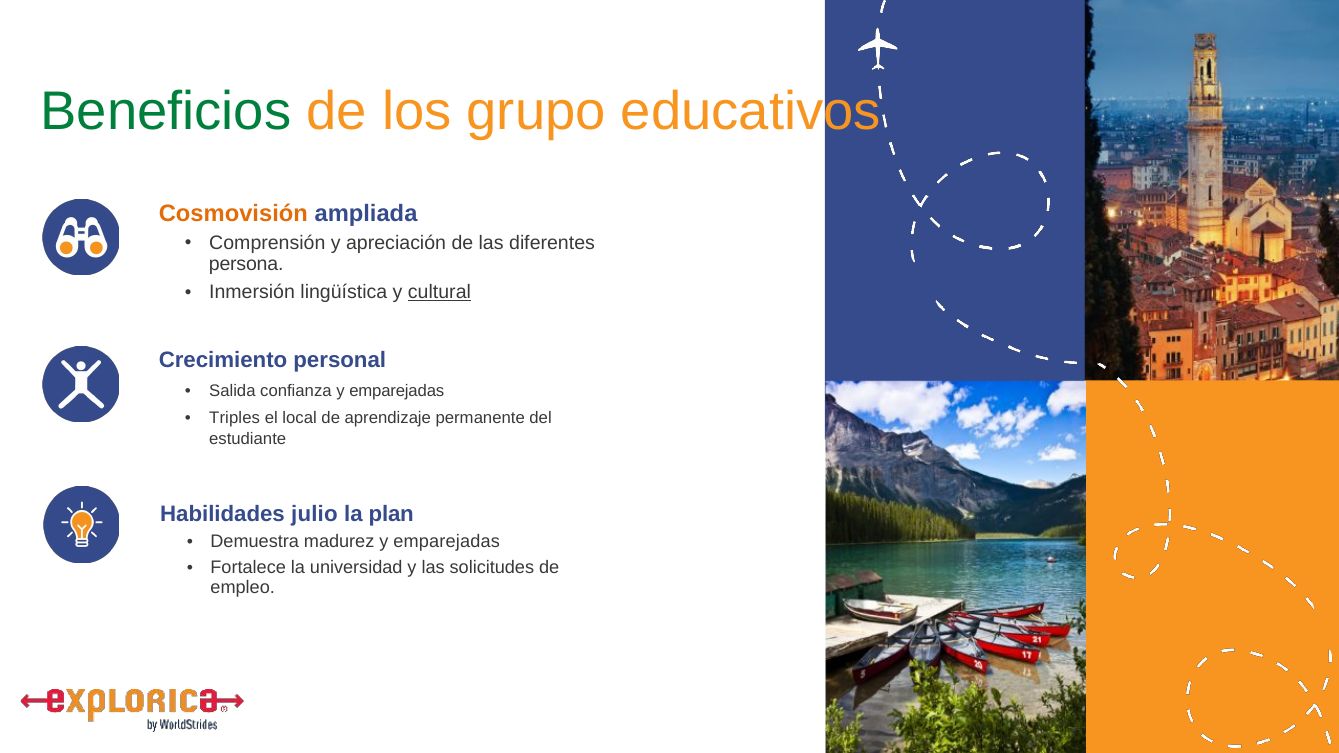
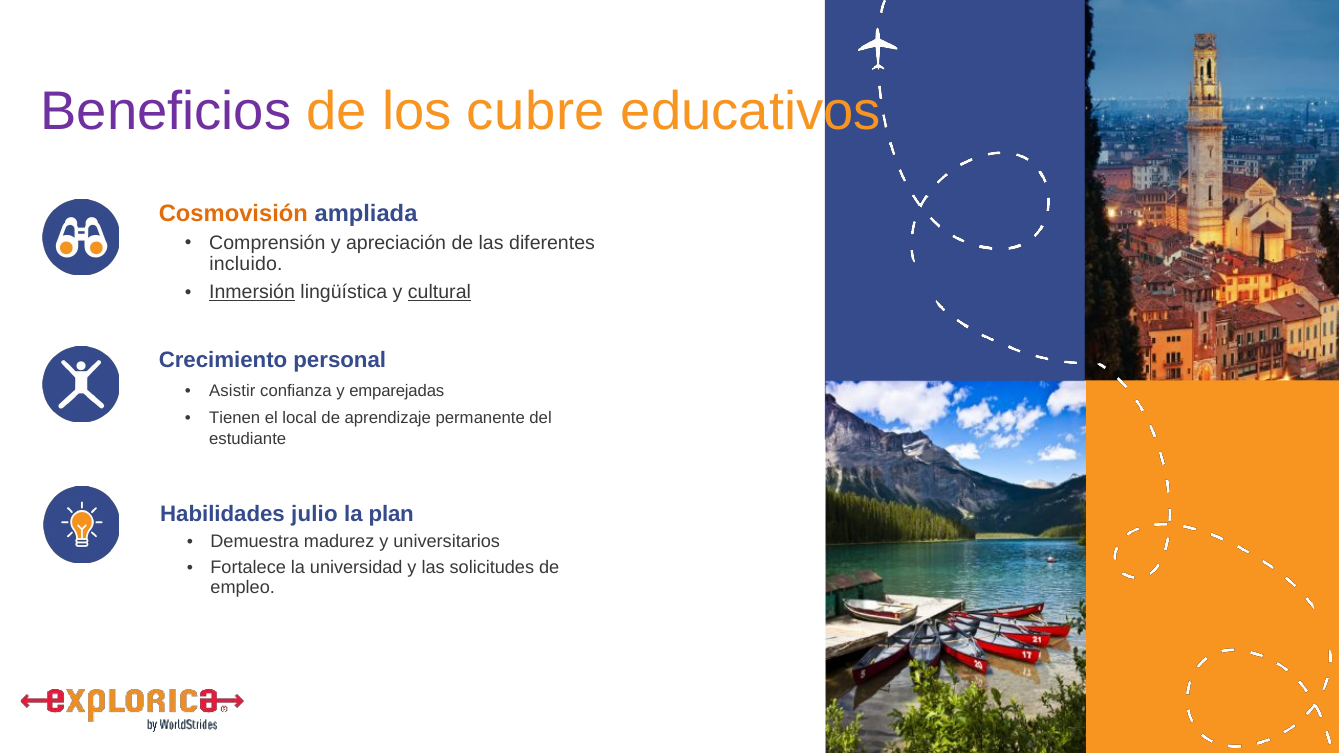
Beneficios colour: green -> purple
grupo: grupo -> cubre
persona: persona -> incluido
Inmersión underline: none -> present
Salida: Salida -> Asistir
Triples: Triples -> Tienen
madurez y emparejadas: emparejadas -> universitarios
